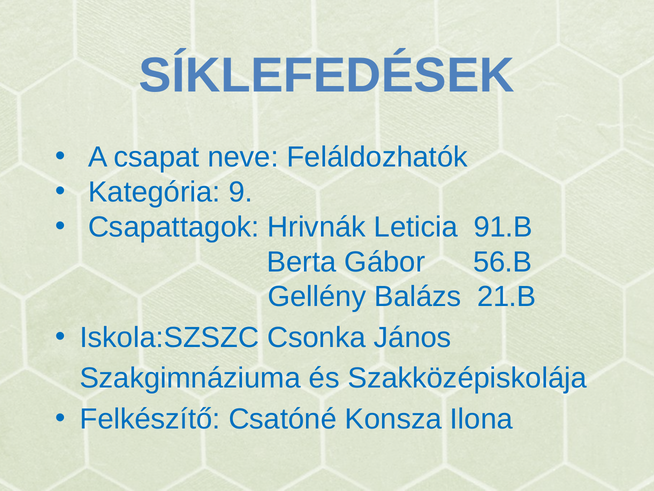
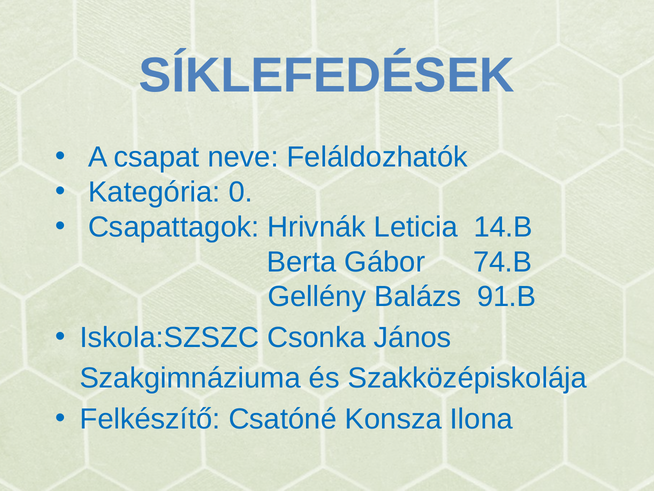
9: 9 -> 0
91.B: 91.B -> 14.B
56.B: 56.B -> 74.B
21.B: 21.B -> 91.B
